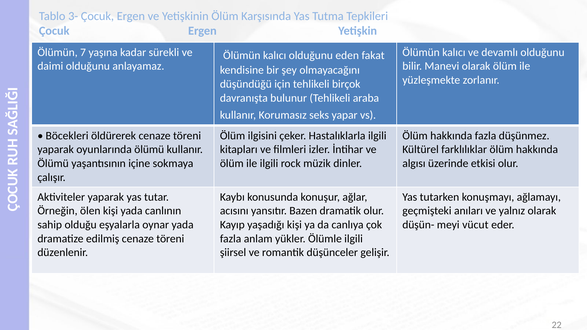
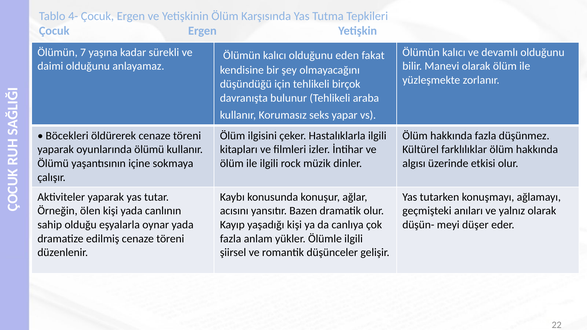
3-: 3- -> 4-
vücut: vücut -> düşer
